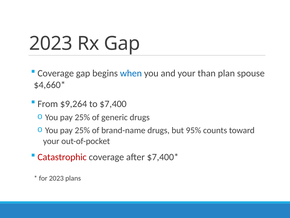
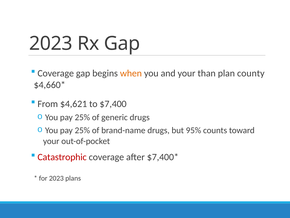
when colour: blue -> orange
spouse: spouse -> county
$9,264: $9,264 -> $4,621
